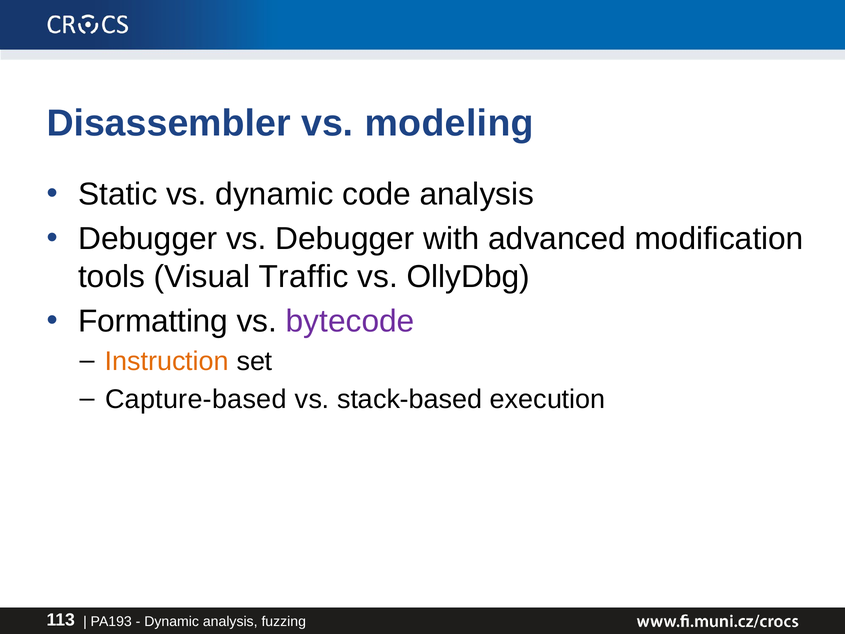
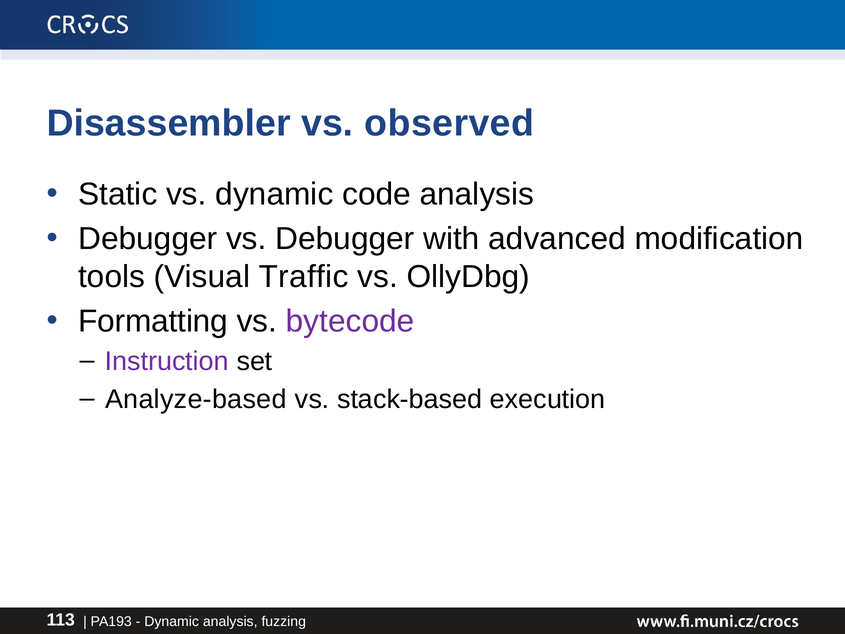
modeling: modeling -> observed
Instruction colour: orange -> purple
Capture-based: Capture-based -> Analyze-based
